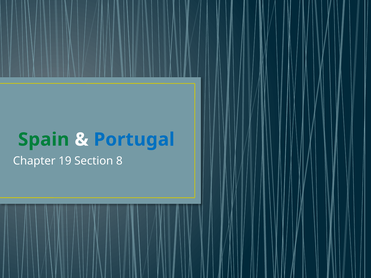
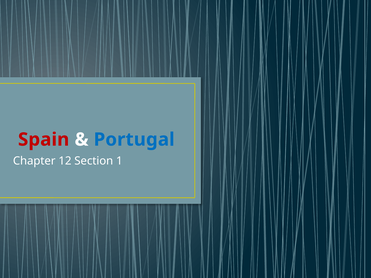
Spain colour: green -> red
19: 19 -> 12
8: 8 -> 1
